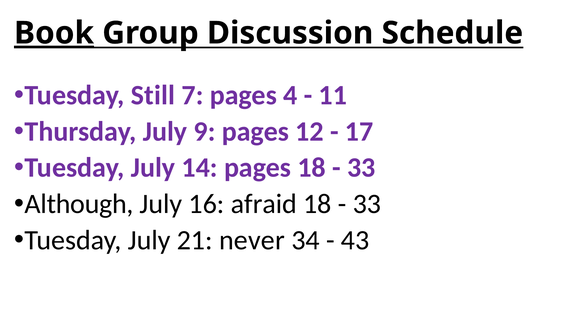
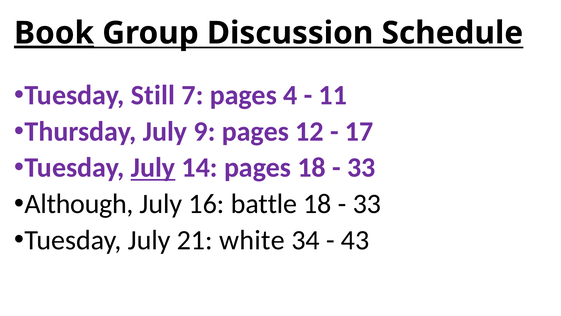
July at (153, 167) underline: none -> present
afraid: afraid -> battle
never: never -> white
